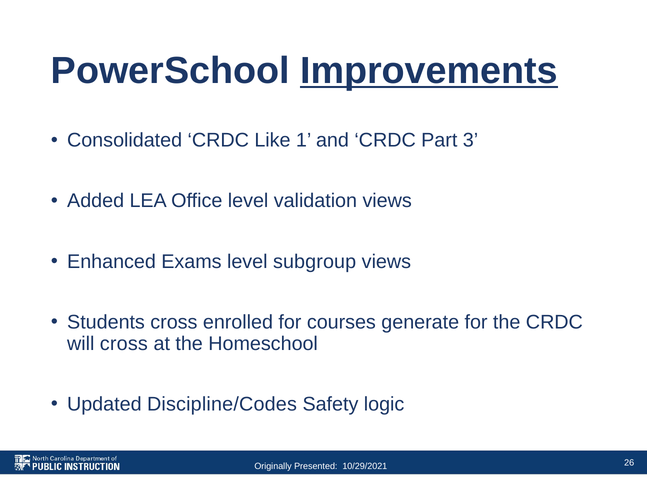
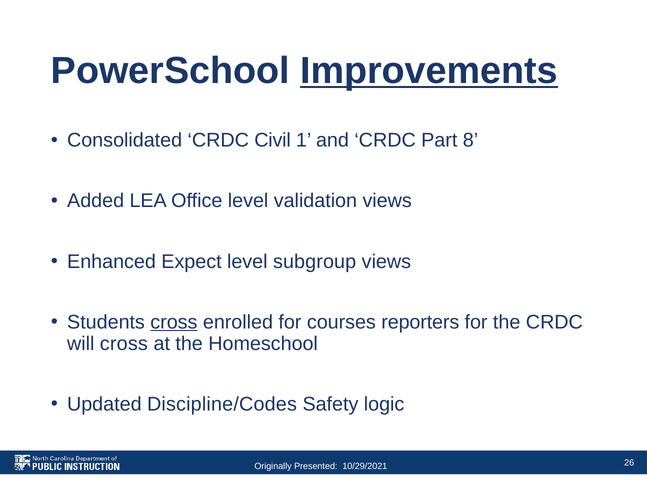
Like: Like -> Civil
3: 3 -> 8
Exams: Exams -> Expect
cross at (174, 322) underline: none -> present
generate: generate -> reporters
